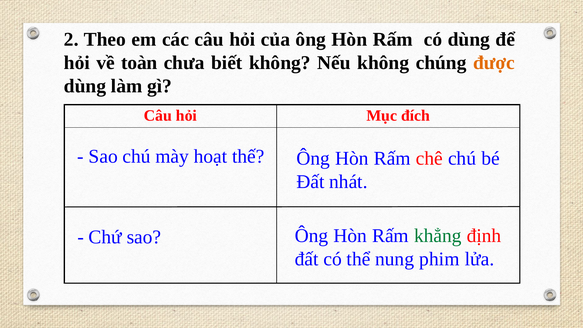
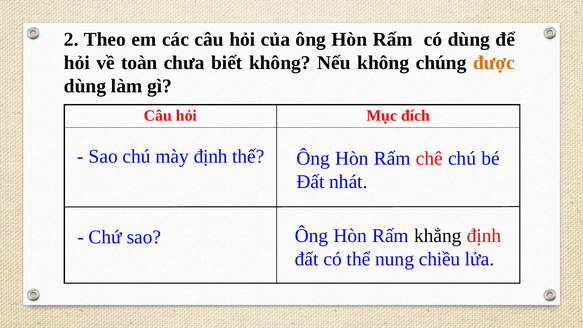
mày hoạt: hoạt -> định
khẳng colour: green -> black
phim: phim -> chiều
